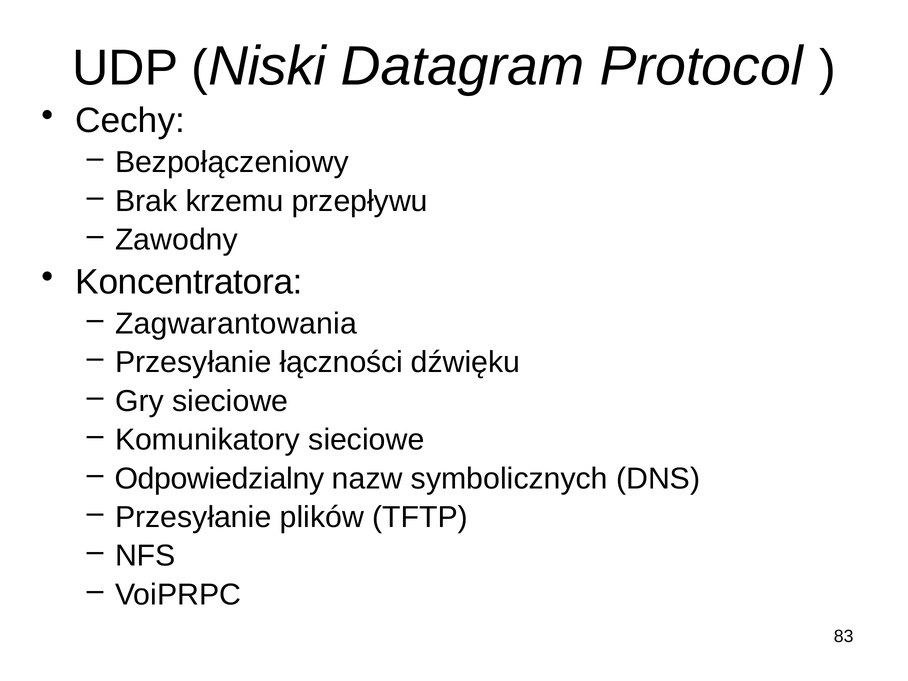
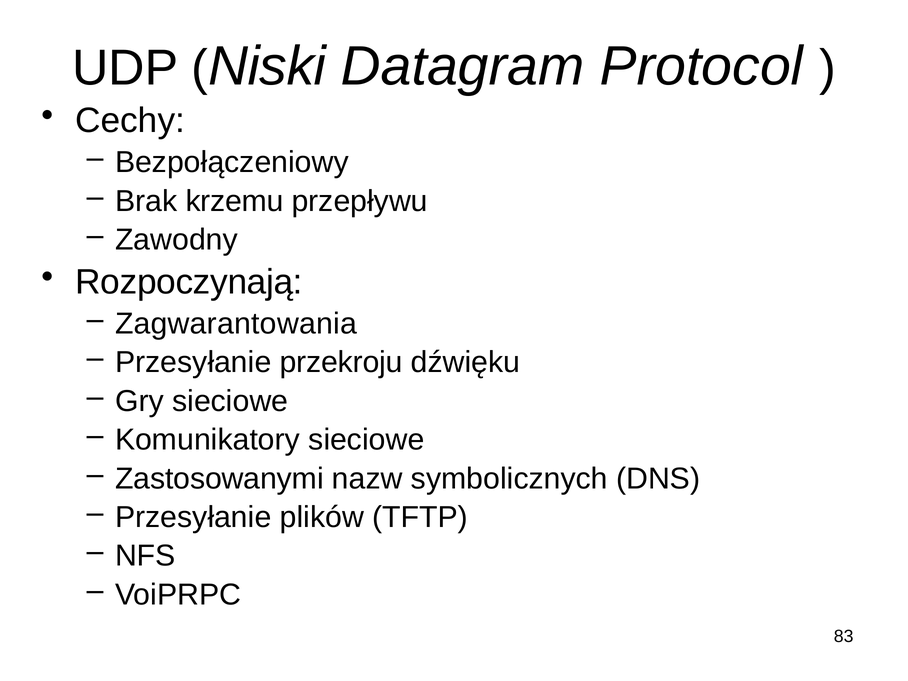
Koncentratora: Koncentratora -> Rozpoczynają
łączności: łączności -> przekroju
Odpowiedzialny: Odpowiedzialny -> Zastosowanymi
